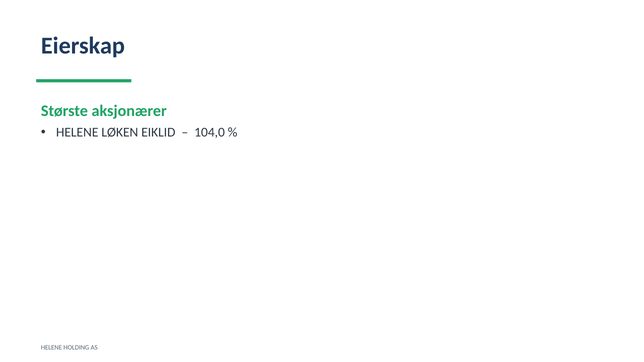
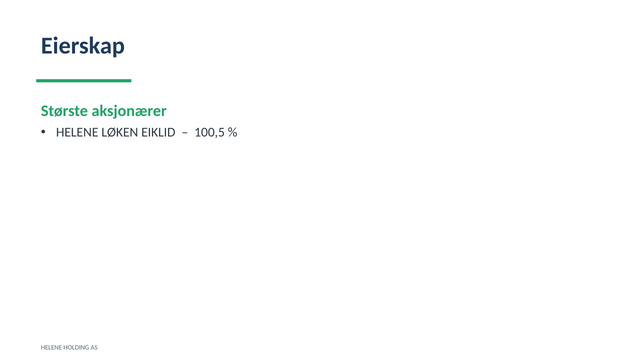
104,0: 104,0 -> 100,5
